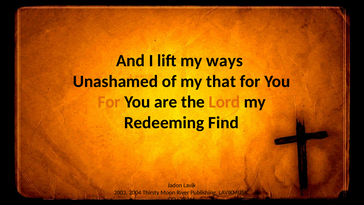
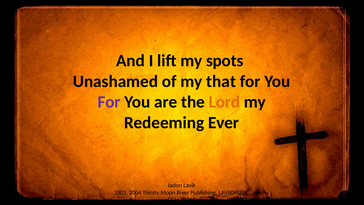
ways: ways -> spots
For at (109, 102) colour: orange -> purple
Find: Find -> Ever
